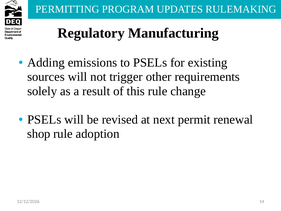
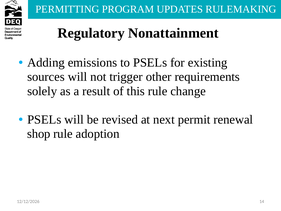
Manufacturing: Manufacturing -> Nonattainment
